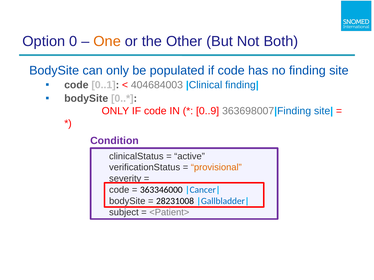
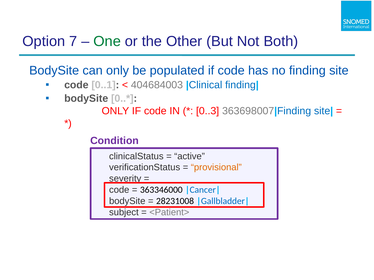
0: 0 -> 7
One colour: orange -> green
0..9: 0..9 -> 0..3
